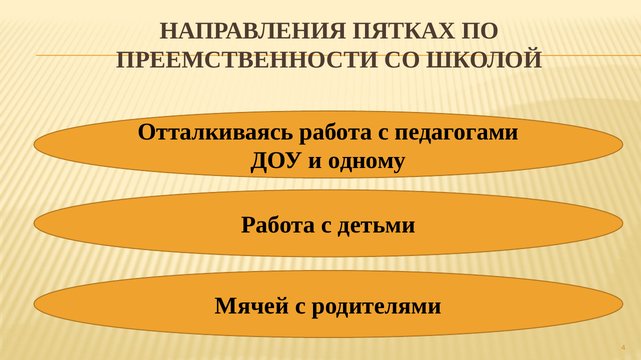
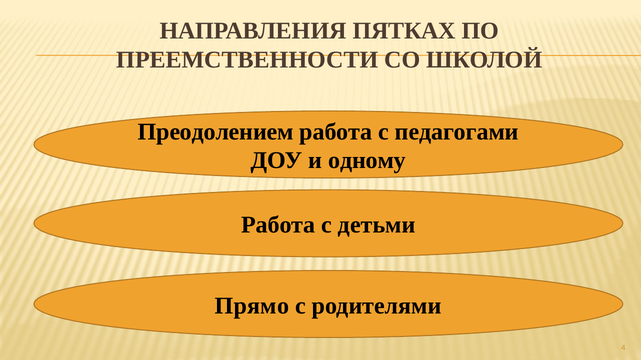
Отталкиваясь: Отталкиваясь -> Преодолением
Мячей: Мячей -> Прямо
